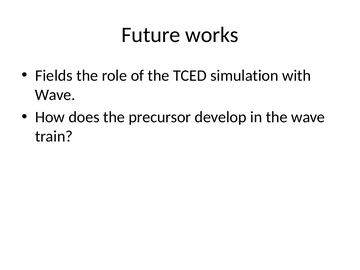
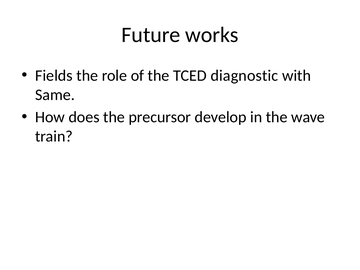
simulation: simulation -> diagnostic
Wave at (55, 95): Wave -> Same
